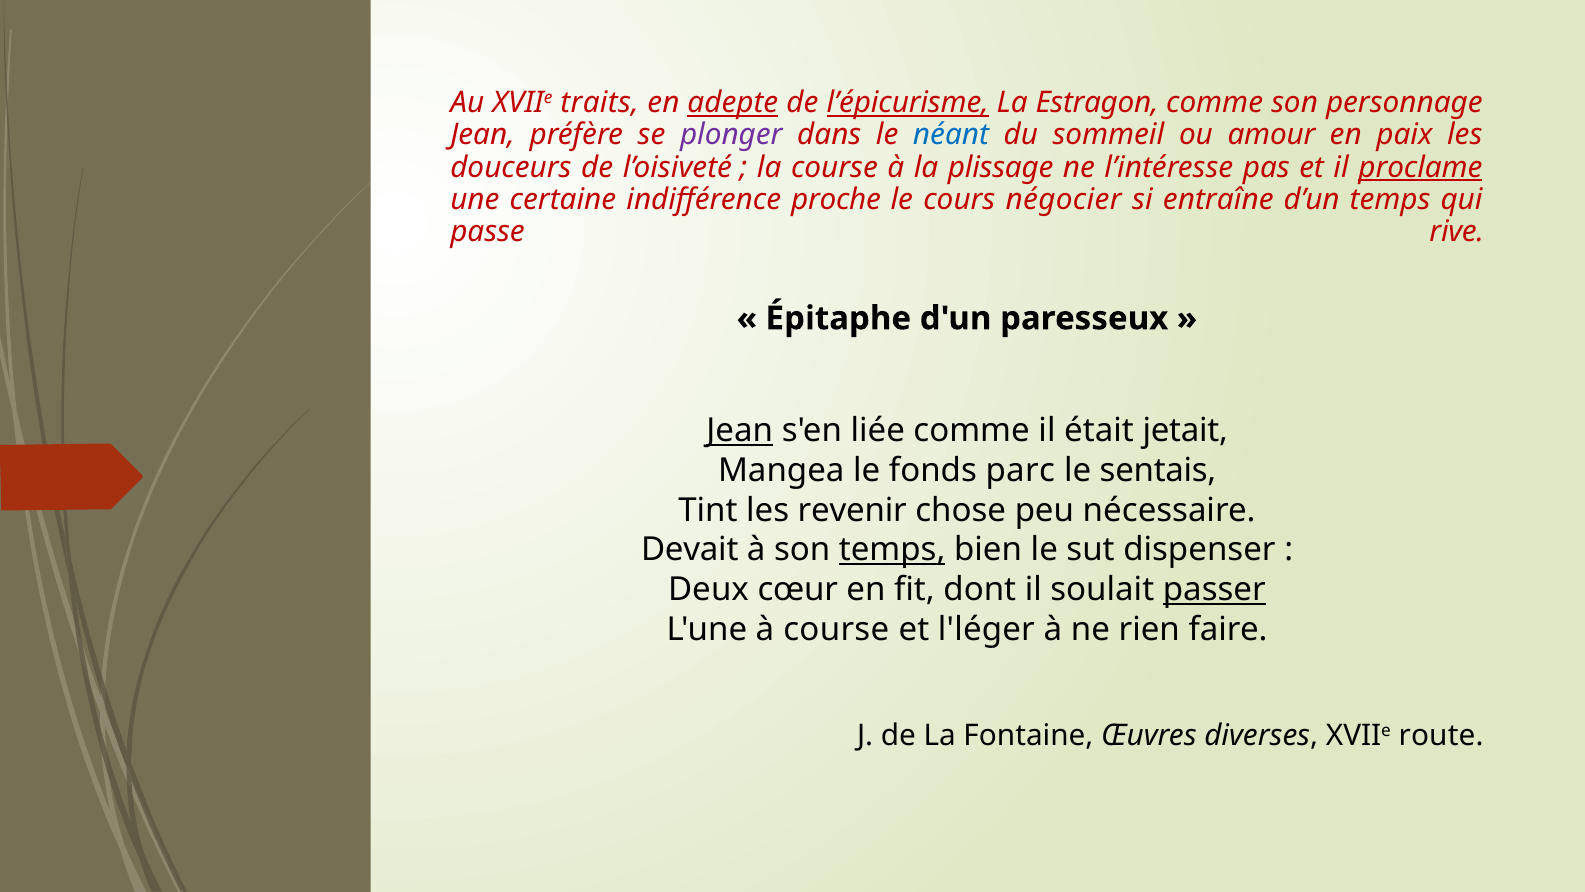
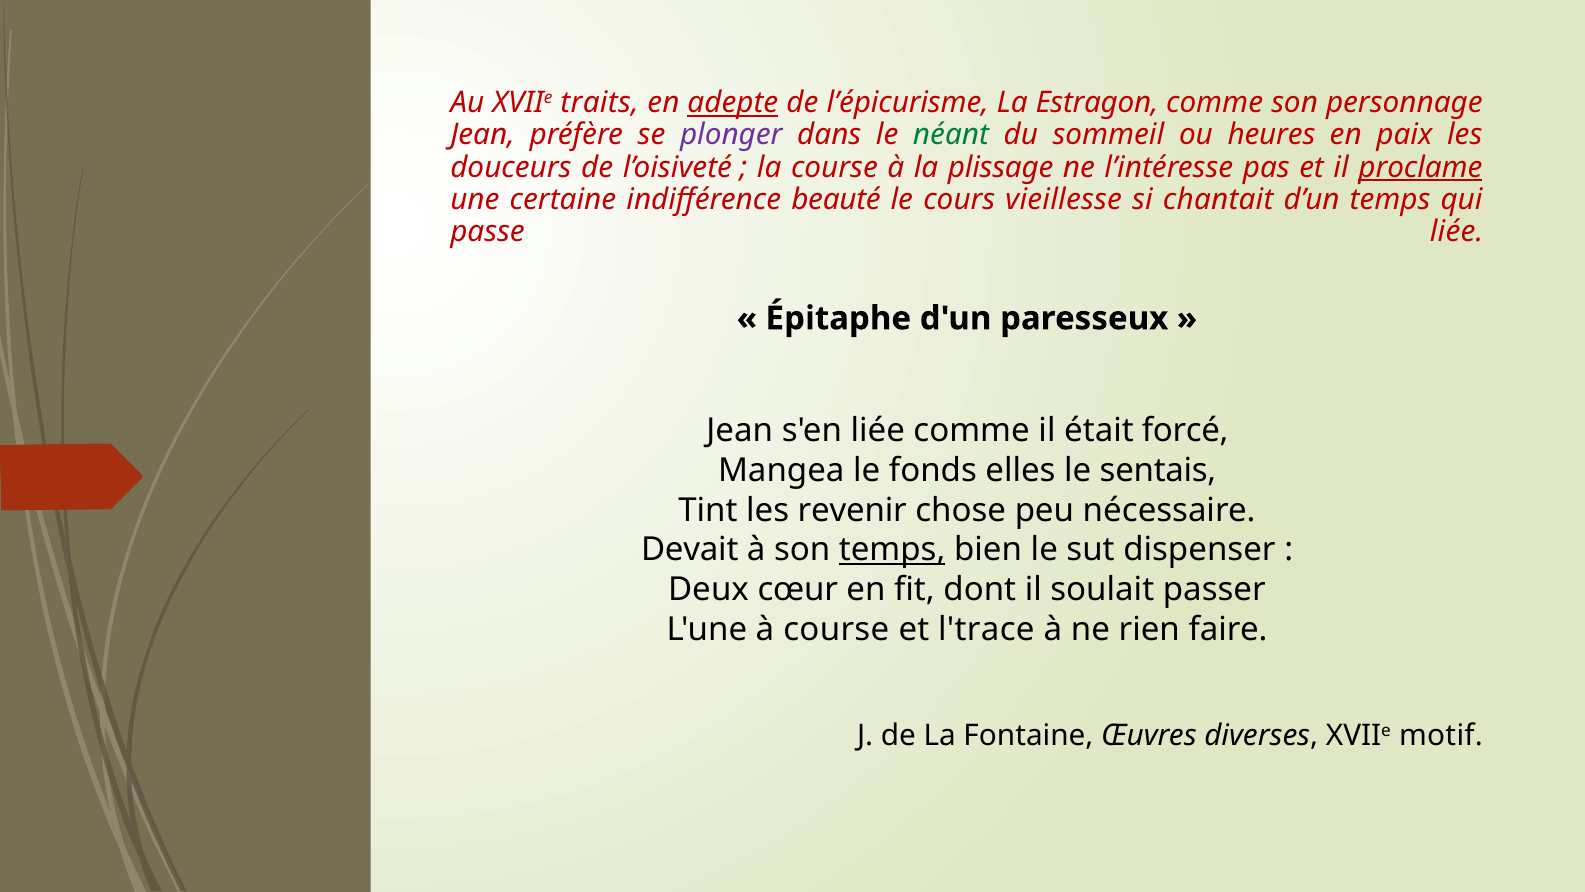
l’épicurisme underline: present -> none
néant colour: blue -> green
amour: amour -> heures
proche: proche -> beauté
négocier: négocier -> vieillesse
entraîne: entraîne -> chantait
passe rive: rive -> liée
Jean at (740, 431) underline: present -> none
jetait: jetait -> forcé
parc: parc -> elles
passer underline: present -> none
l'léger: l'léger -> l'trace
route: route -> motif
